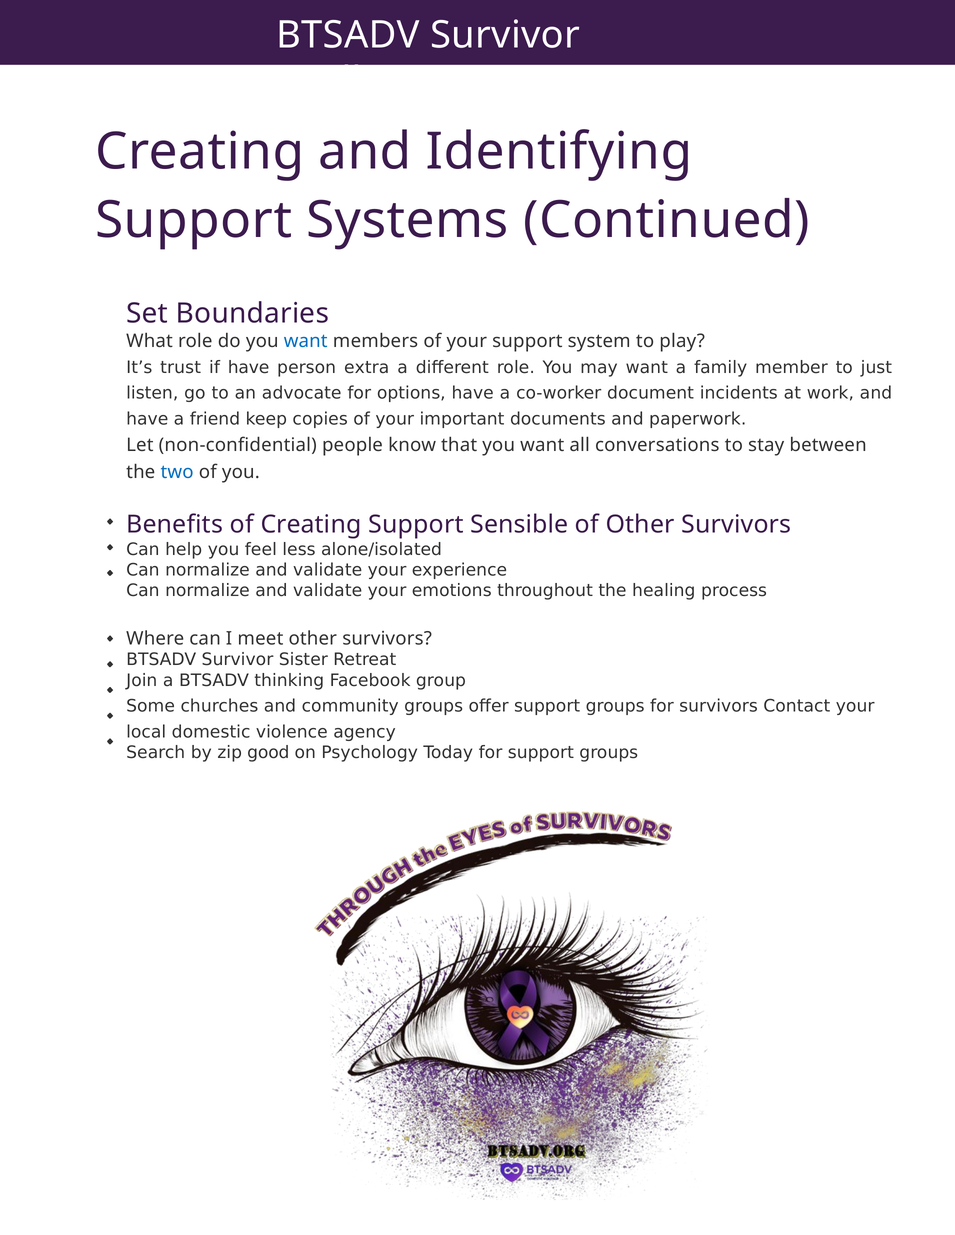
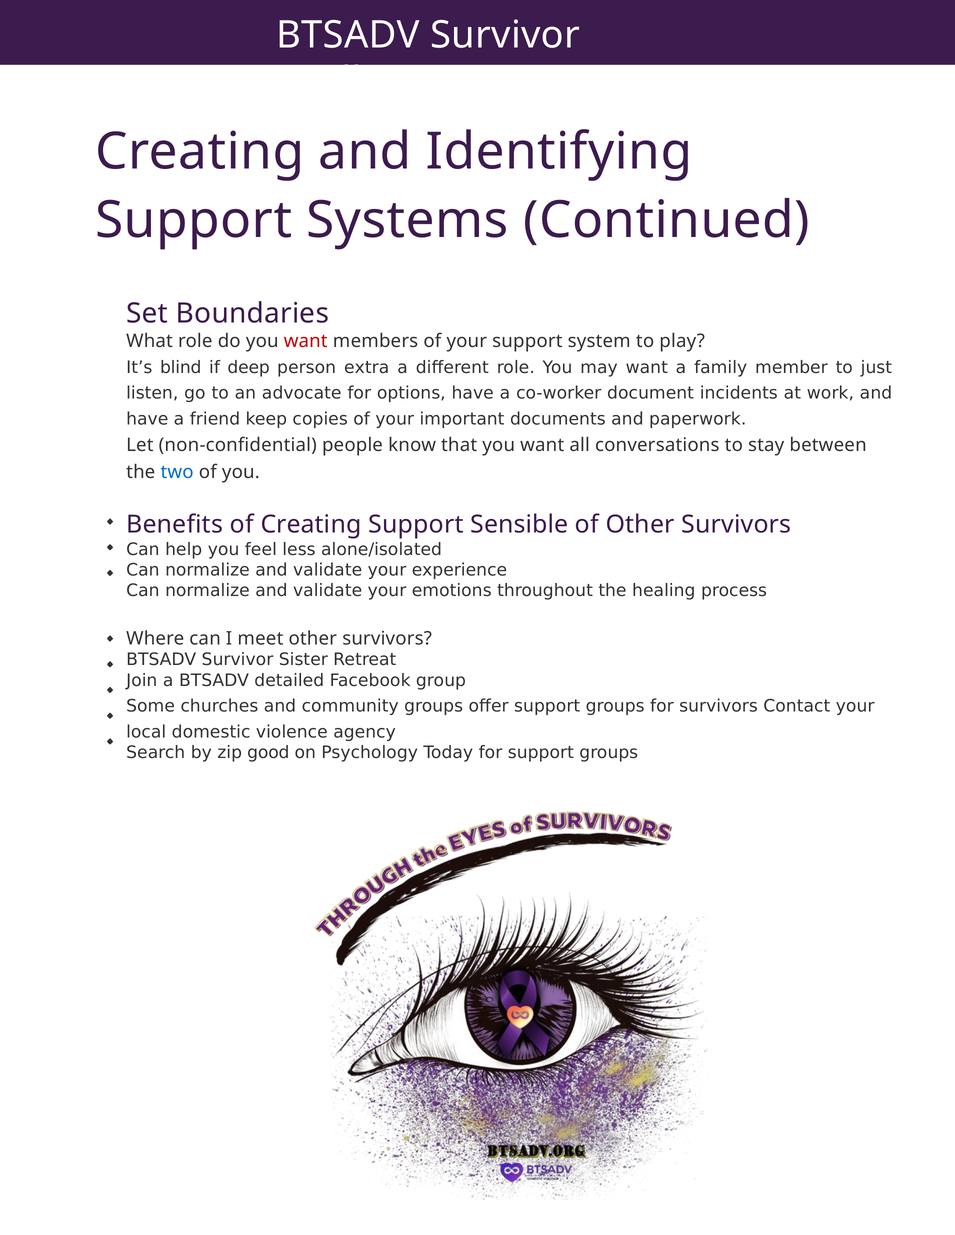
want at (306, 341) colour: blue -> red
trust: trust -> blind
if have: have -> deep
thinking: thinking -> detailed
